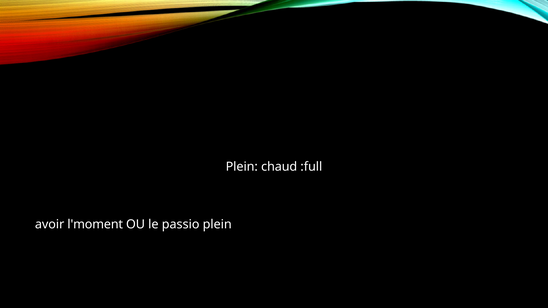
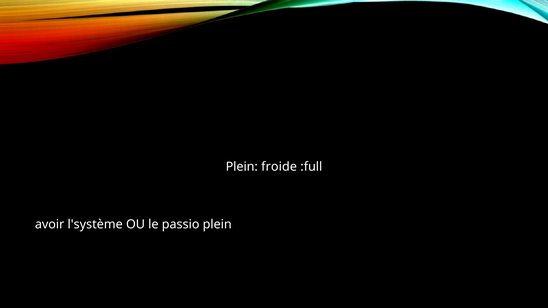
chaud: chaud -> froide
l'moment: l'moment -> l'système
